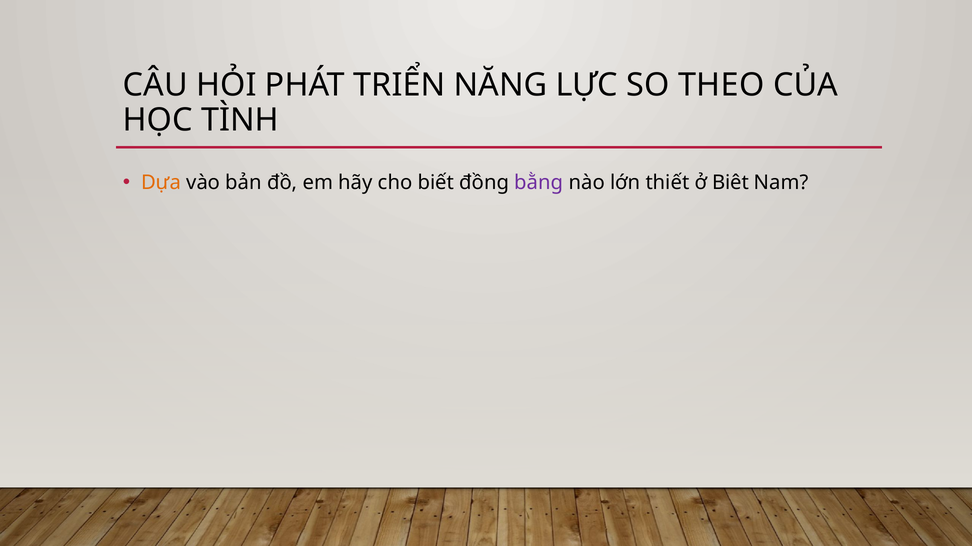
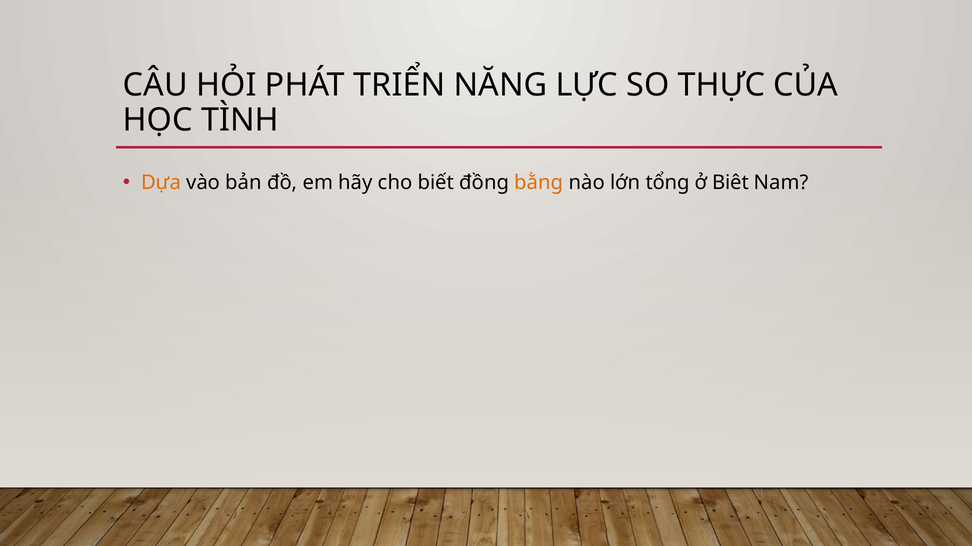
THEO: THEO -> THỰC
bằng colour: purple -> orange
thiết: thiết -> tổng
